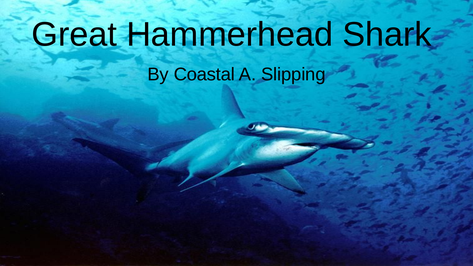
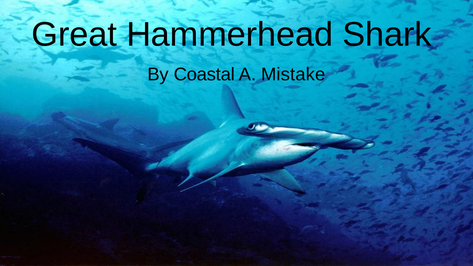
Slipping: Slipping -> Mistake
